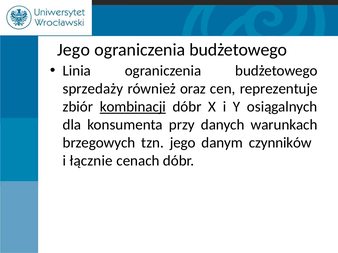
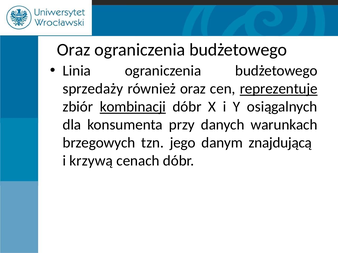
Jego at (74, 50): Jego -> Oraz
reprezentuje underline: none -> present
czynników: czynników -> znajdującą
łącznie: łącznie -> krzywą
